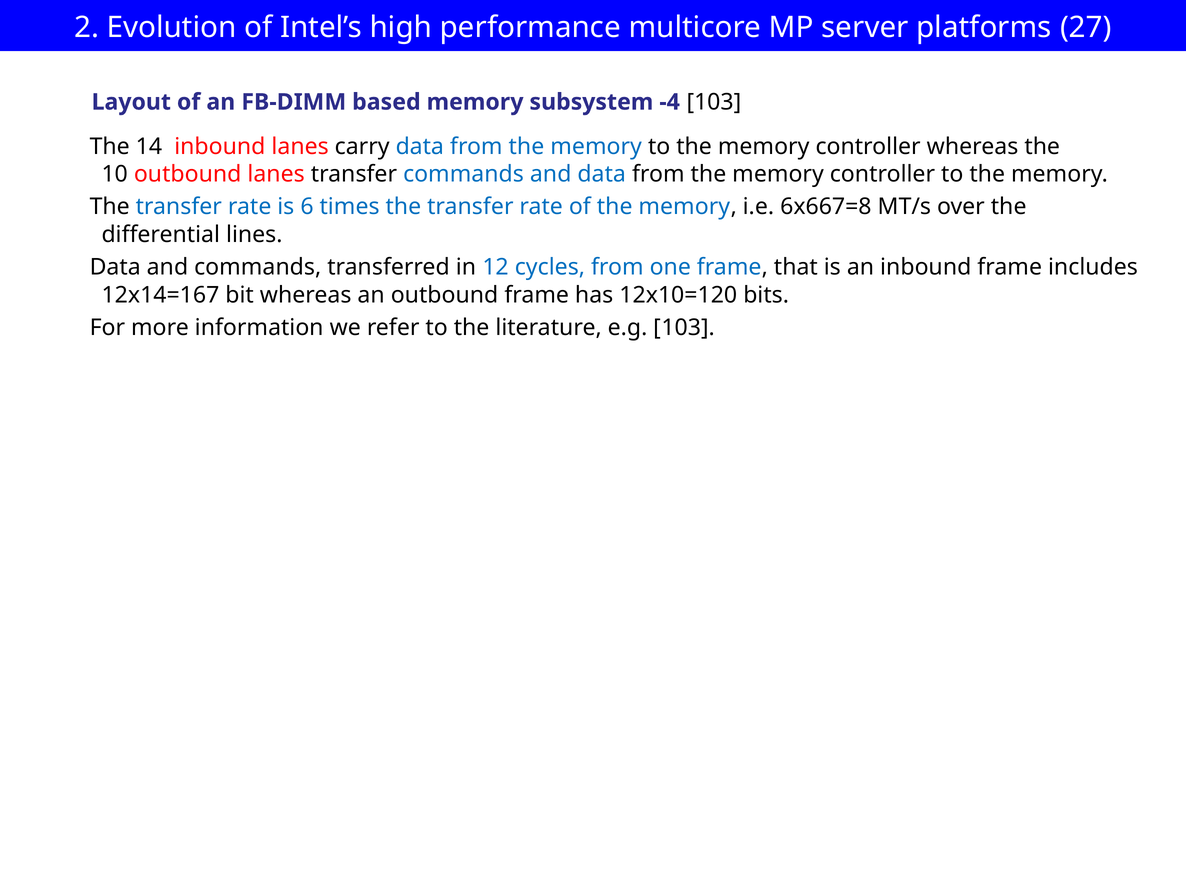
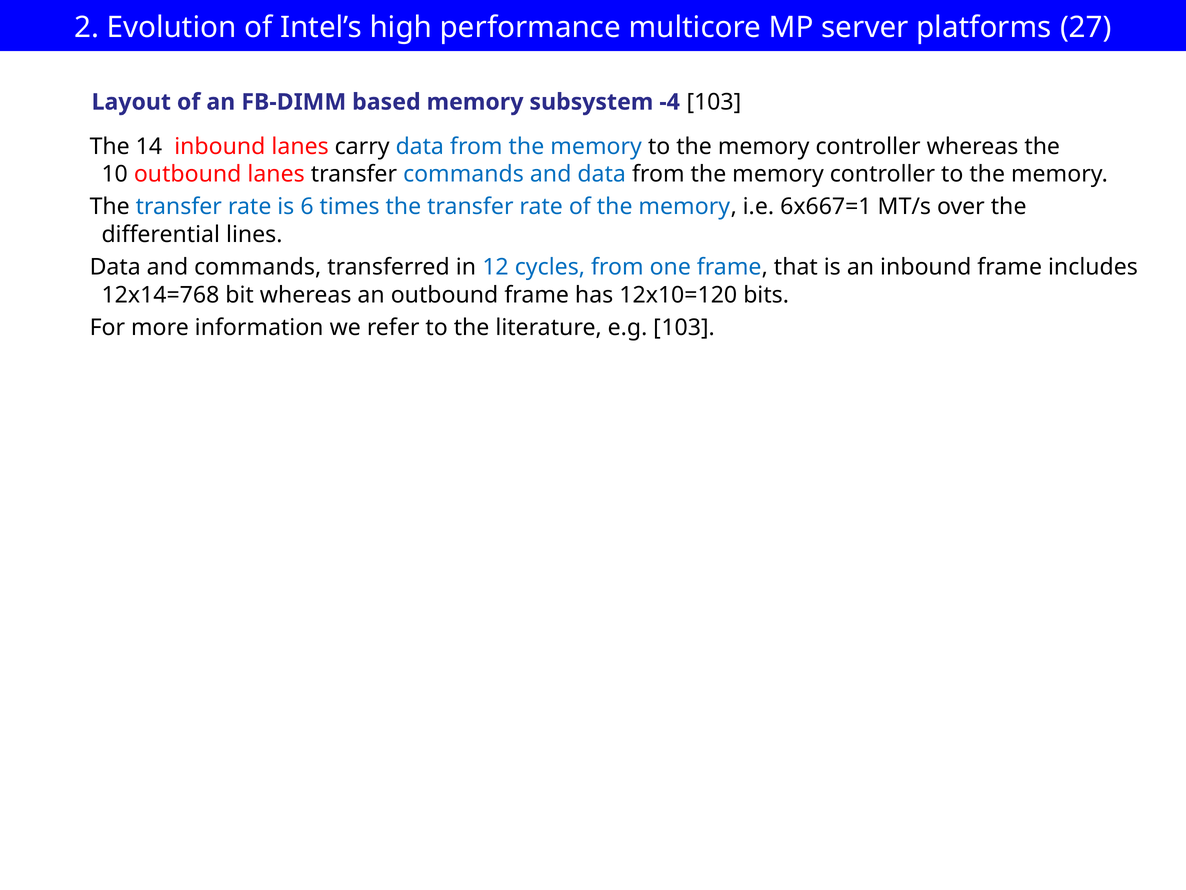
6x667=8: 6x667=8 -> 6x667=1
12x14=167: 12x14=167 -> 12x14=768
